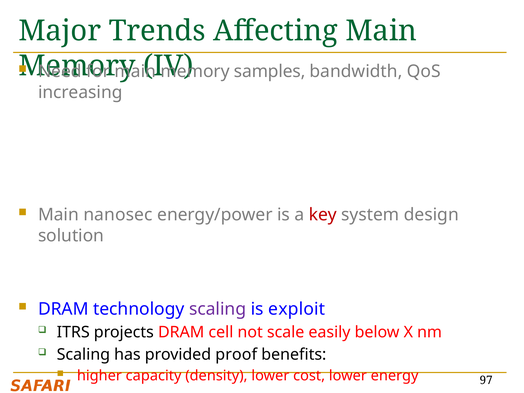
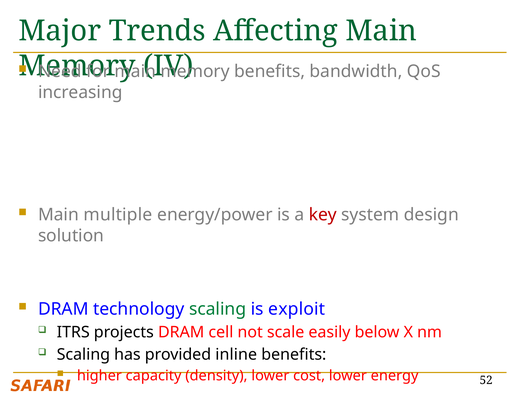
samples at (270, 71): samples -> benefits
nanosec: nanosec -> multiple
scaling at (218, 309) colour: purple -> green
proof: proof -> inline
97: 97 -> 52
